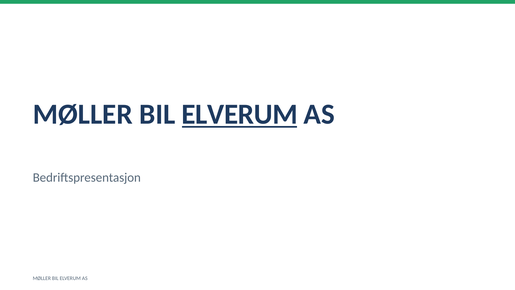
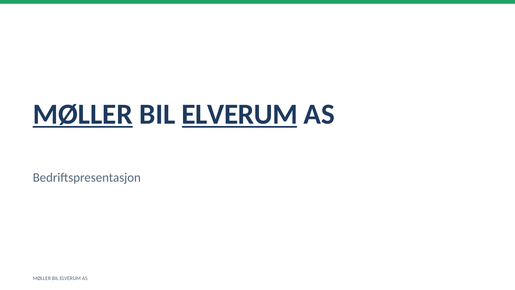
MØLLER at (83, 114) underline: none -> present
